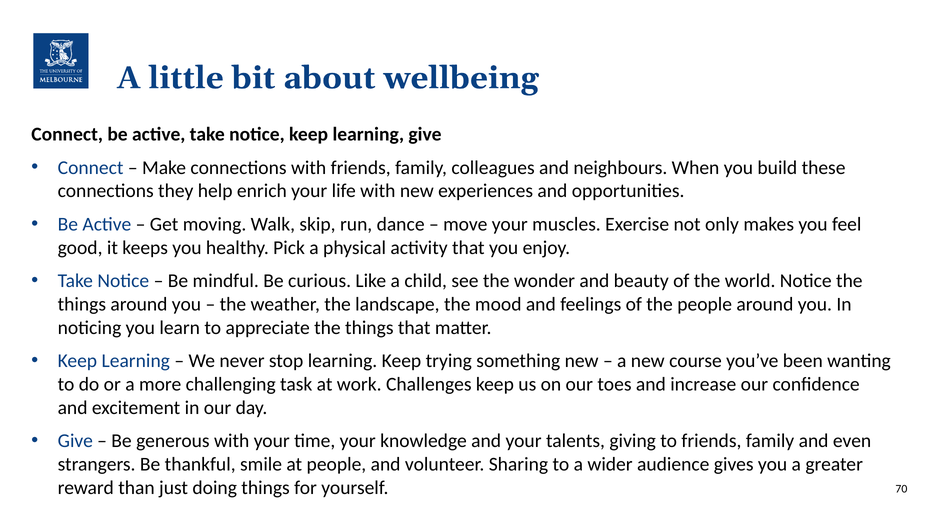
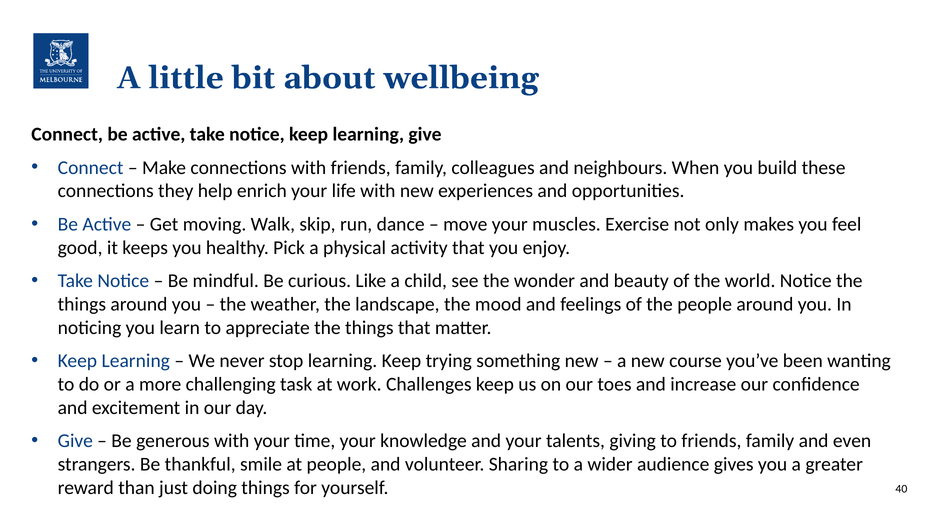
70: 70 -> 40
